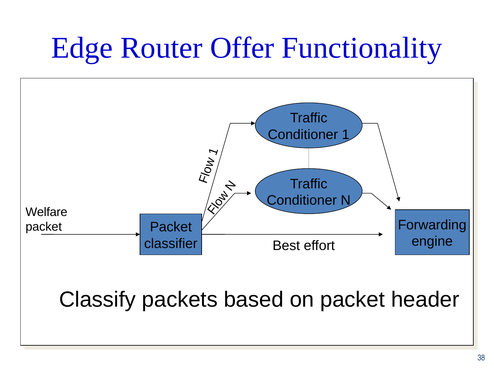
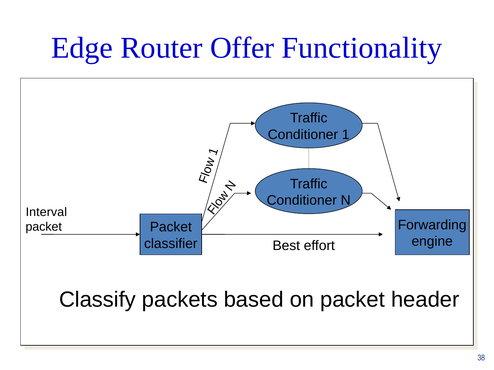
Welfare: Welfare -> Interval
